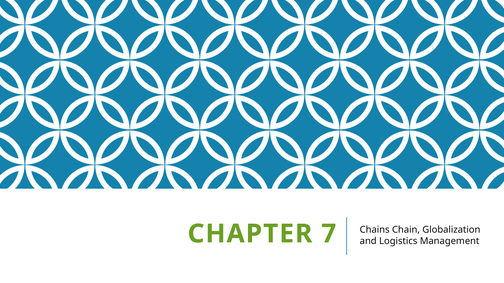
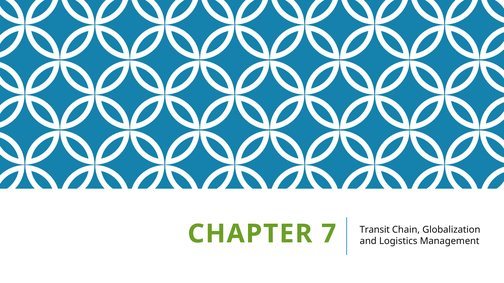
Chains: Chains -> Transit
